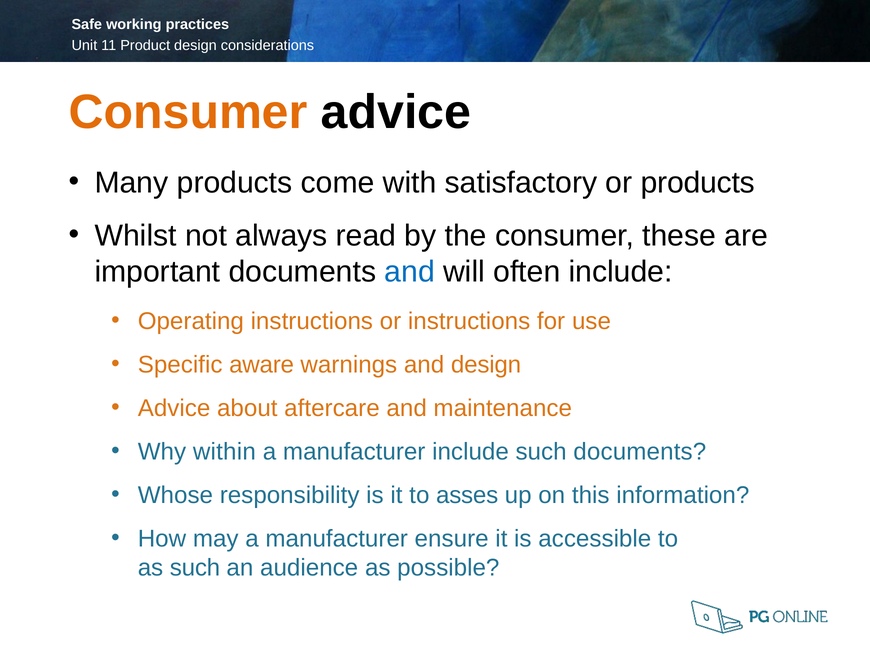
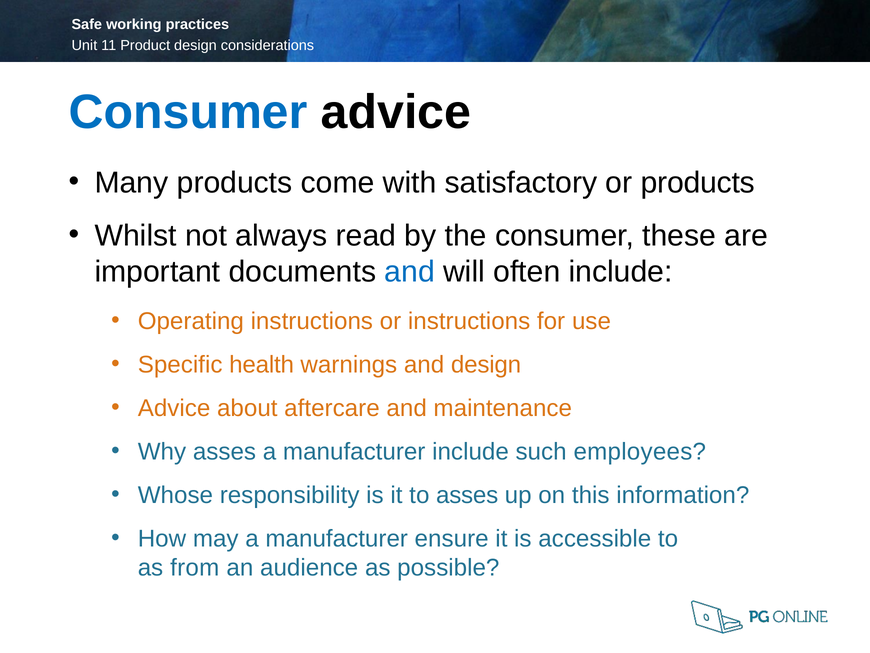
Consumer at (188, 112) colour: orange -> blue
aware: aware -> health
Why within: within -> asses
such documents: documents -> employees
as such: such -> from
